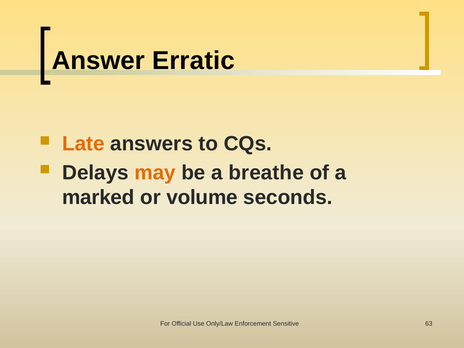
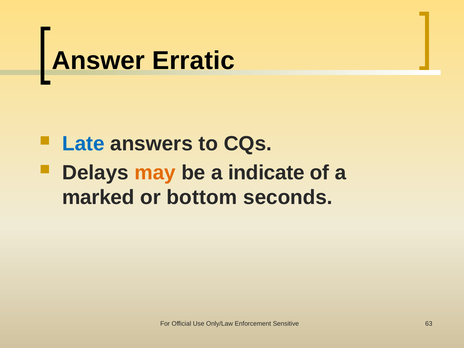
Late colour: orange -> blue
breathe: breathe -> indicate
volume: volume -> bottom
